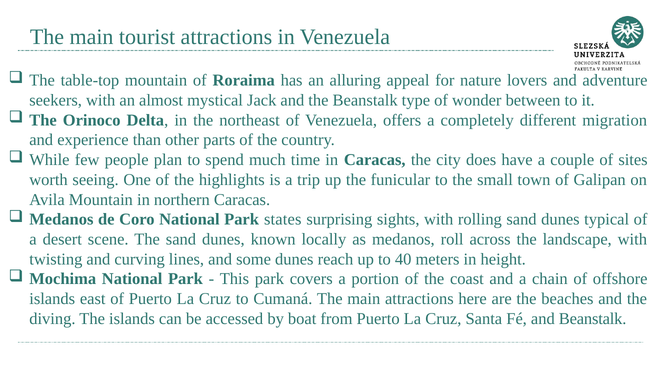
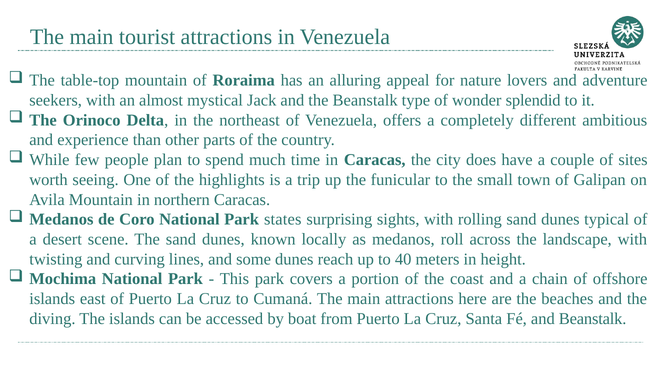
between: between -> splendid
migration: migration -> ambitious
